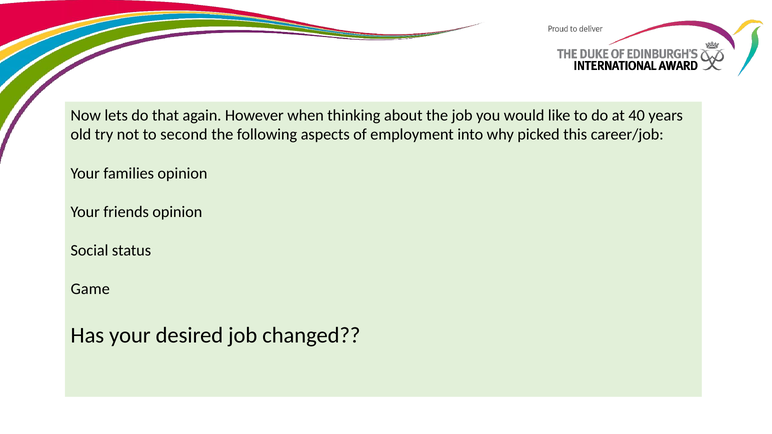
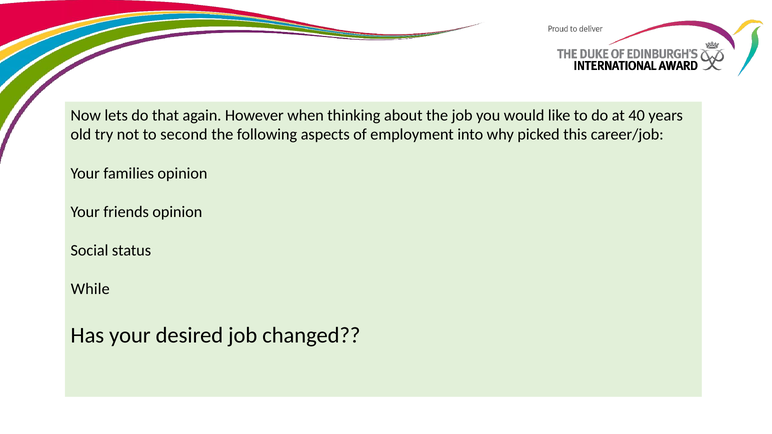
Game: Game -> While
